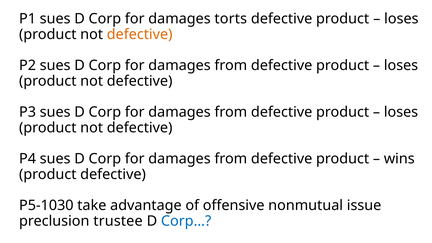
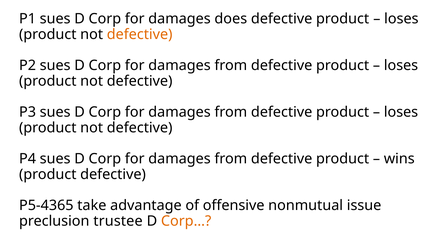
torts: torts -> does
P5-1030: P5-1030 -> P5-4365
Corp… colour: blue -> orange
